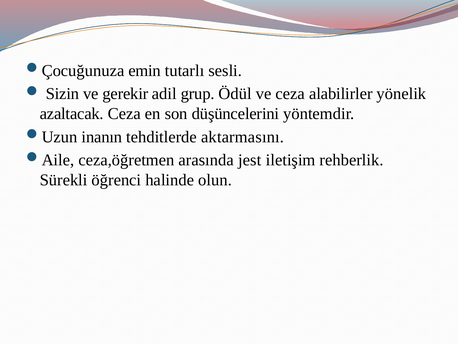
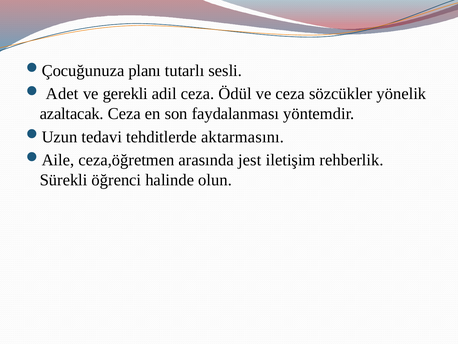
emin: emin -> planı
Sizin: Sizin -> Adet
gerekir: gerekir -> gerekli
adil grup: grup -> ceza
alabilirler: alabilirler -> sözcükler
düşüncelerini: düşüncelerini -> faydalanması
inanın: inanın -> tedavi
